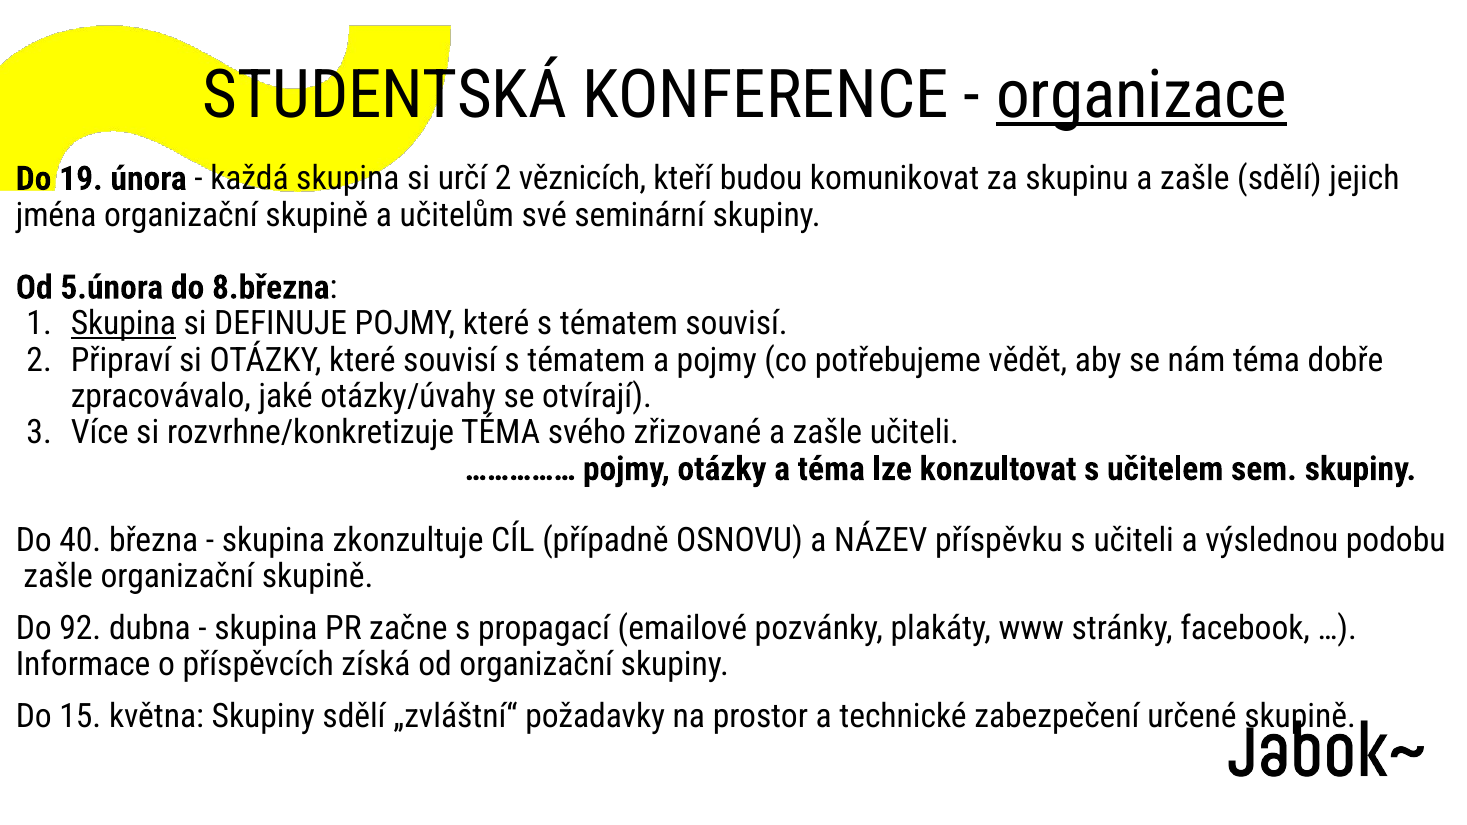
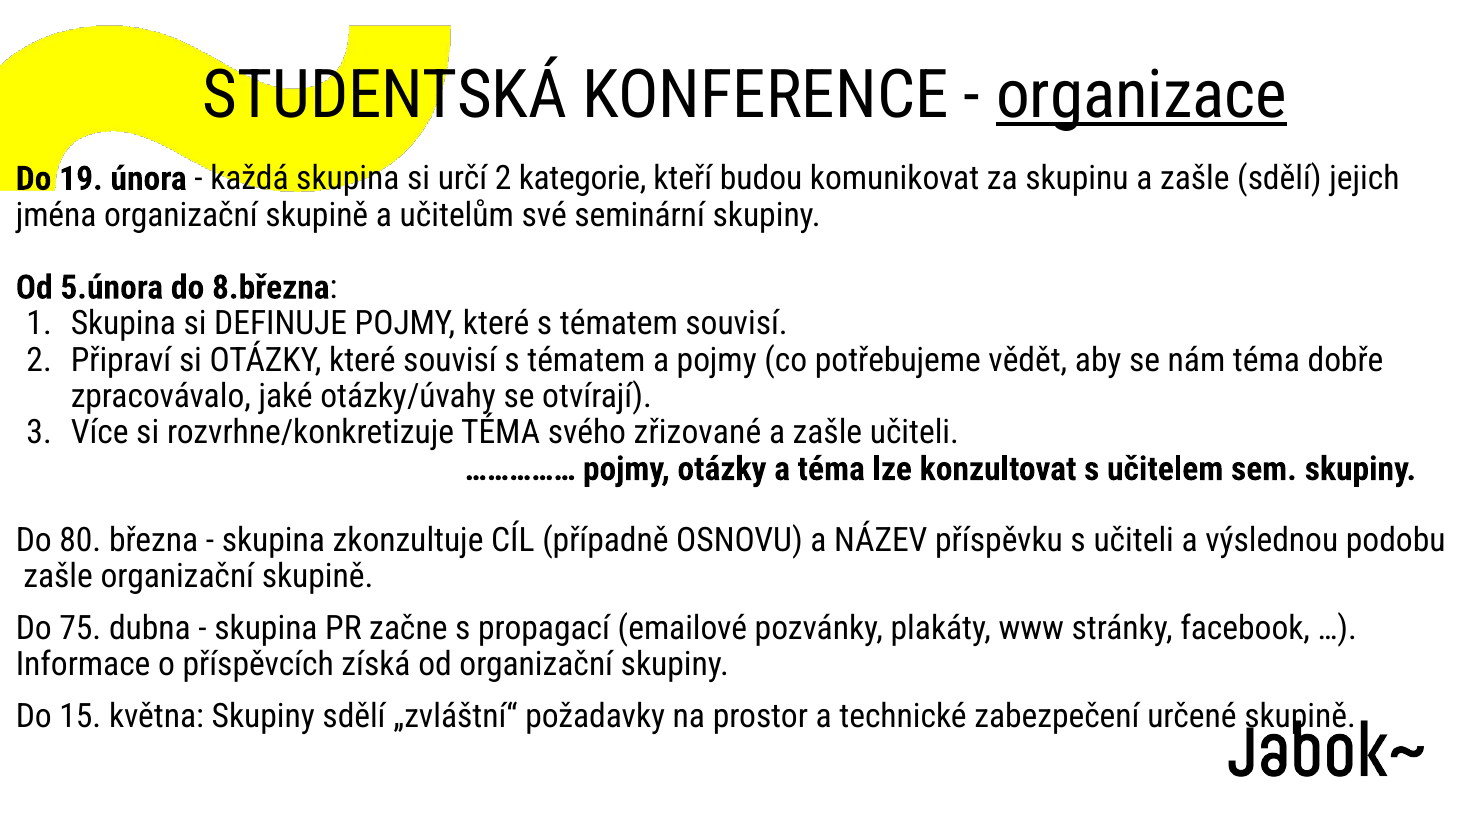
věznicích: věznicích -> kategorie
Skupina at (123, 324) underline: present -> none
40: 40 -> 80
92: 92 -> 75
